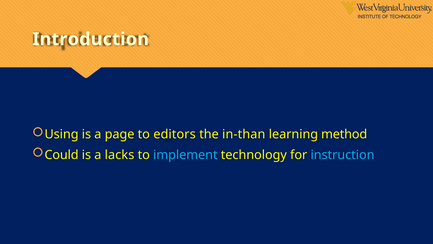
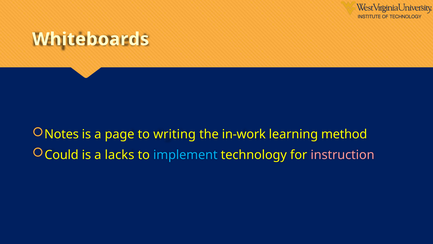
Introduction: Introduction -> Whiteboards
Using: Using -> Notes
editors: editors -> writing
in-than: in-than -> in-work
instruction colour: light blue -> pink
